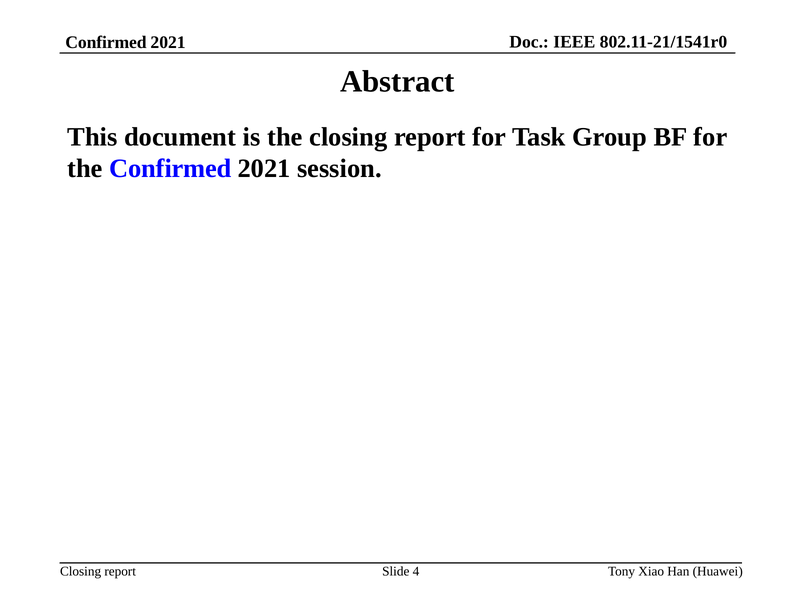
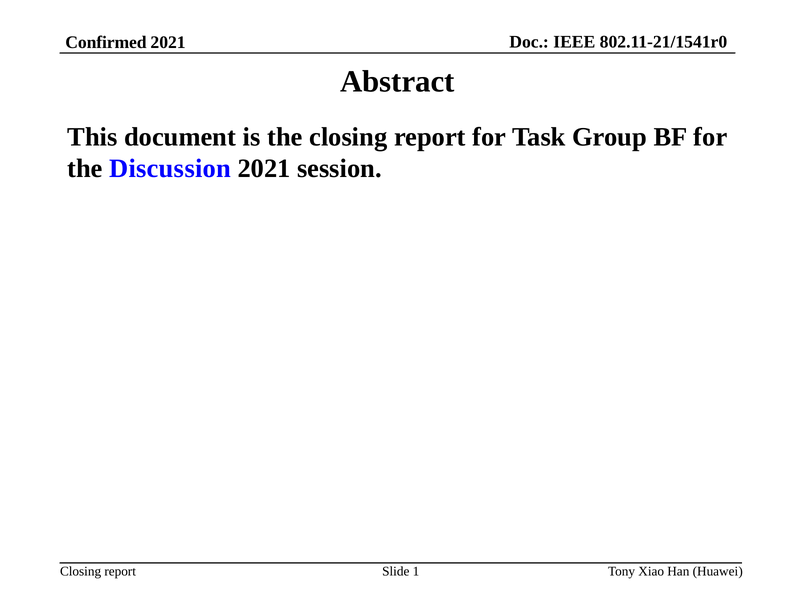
the Confirmed: Confirmed -> Discussion
4: 4 -> 1
